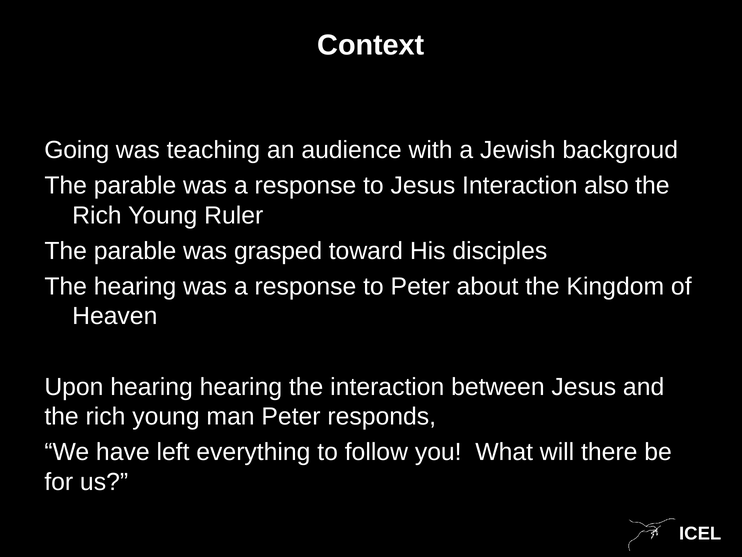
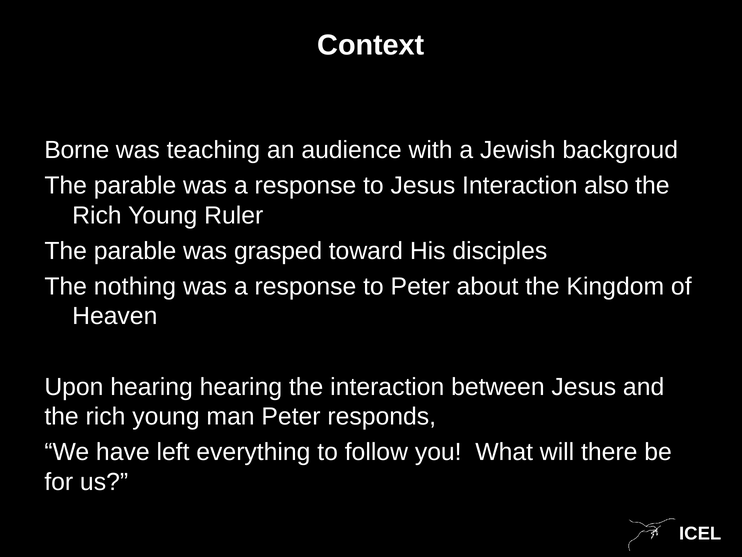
Going: Going -> Borne
The hearing: hearing -> nothing
